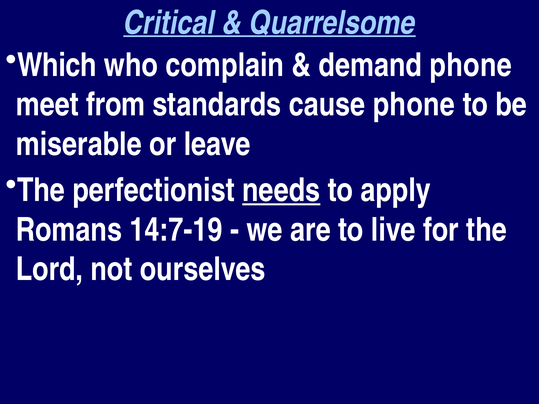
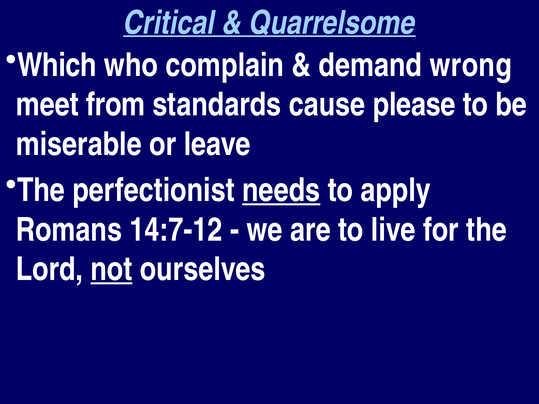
demand phone: phone -> wrong
cause phone: phone -> please
14:7-19: 14:7-19 -> 14:7-12
not underline: none -> present
